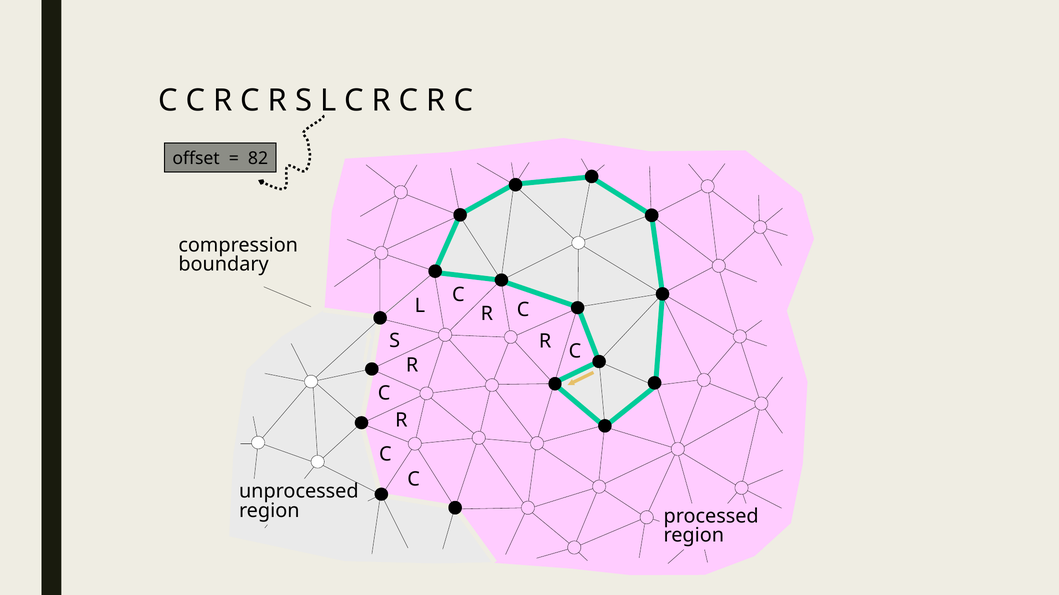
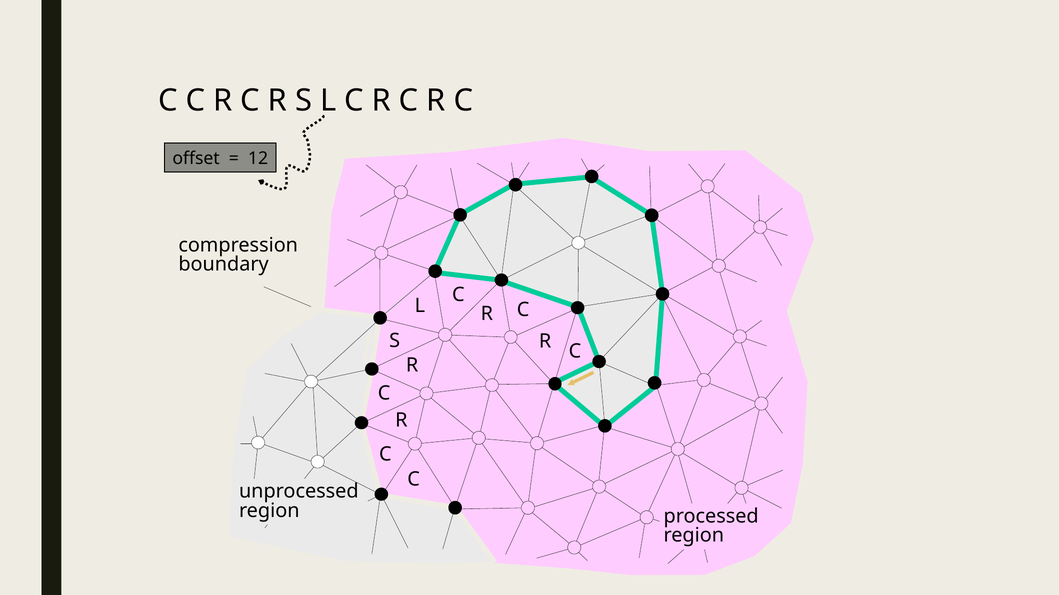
82: 82 -> 12
